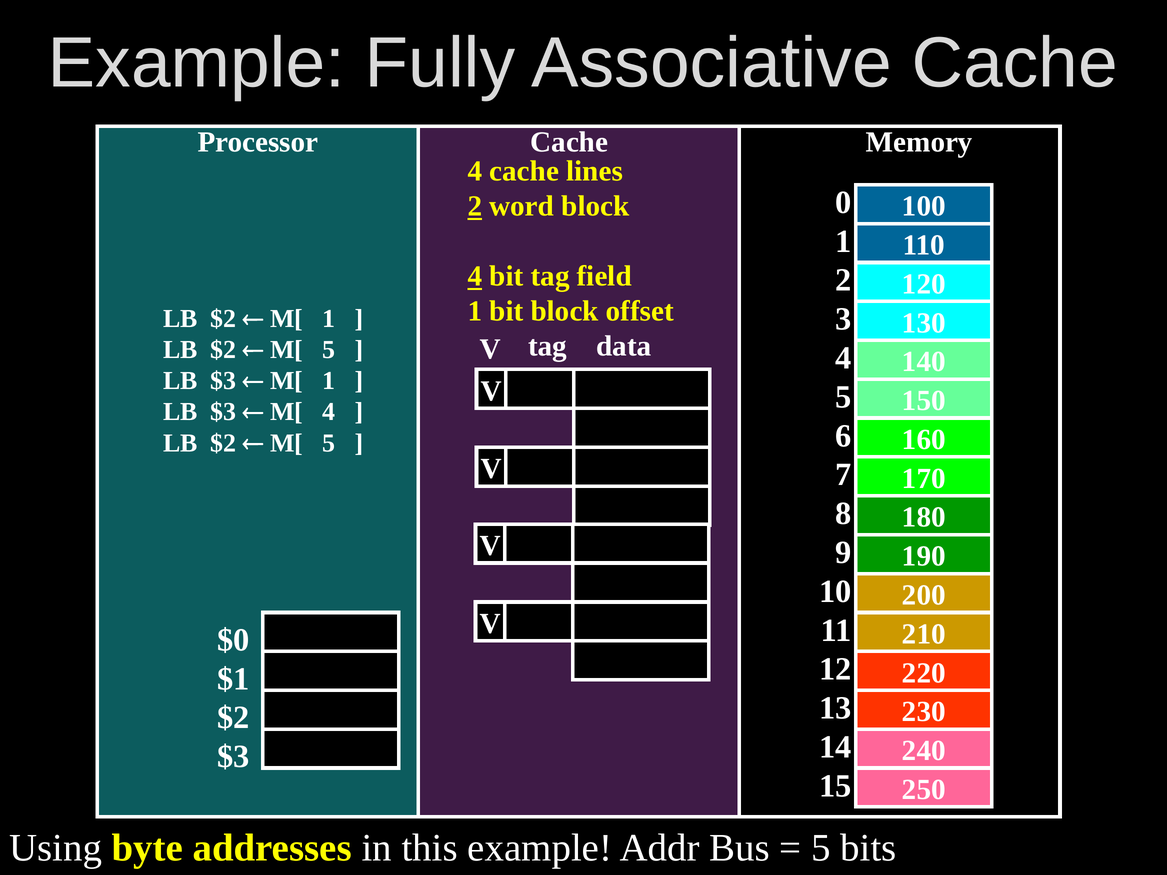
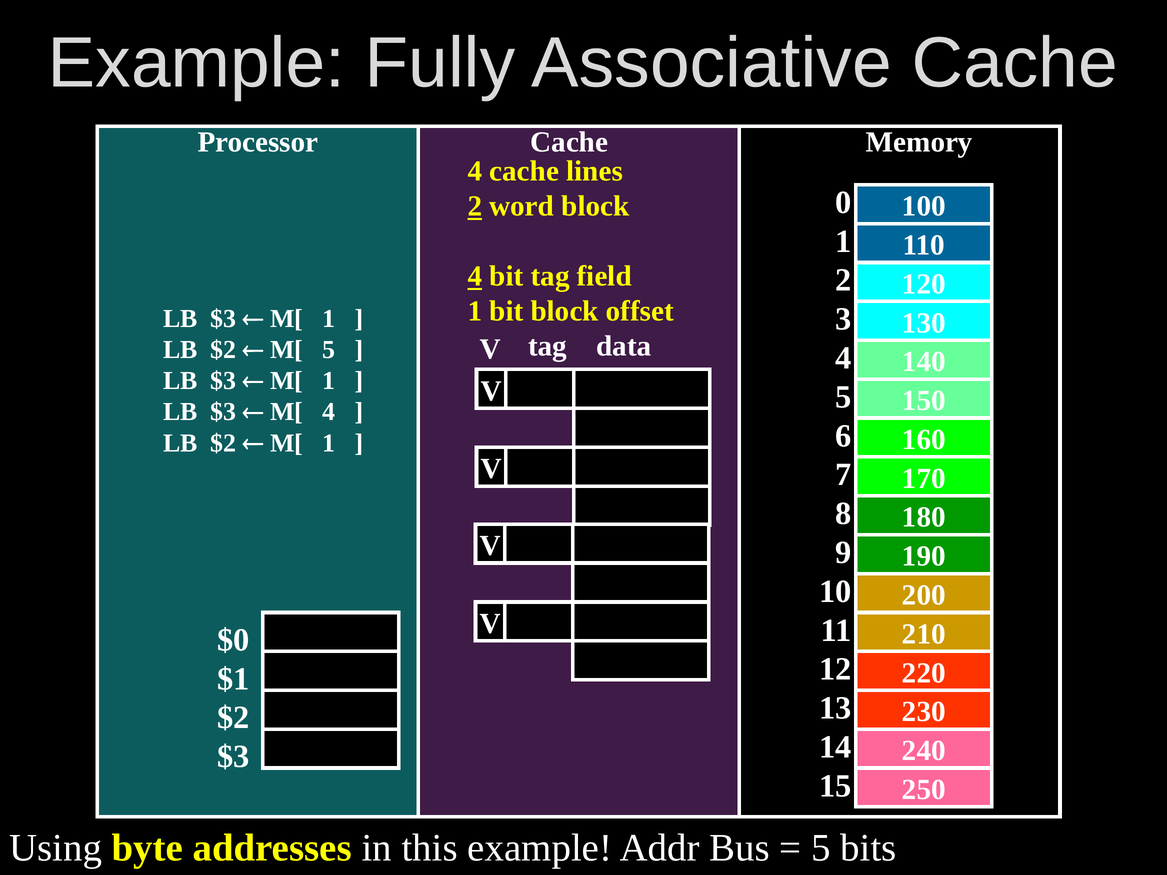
$2 at (223, 319): $2 -> $3
5 at (329, 443): 5 -> 1
